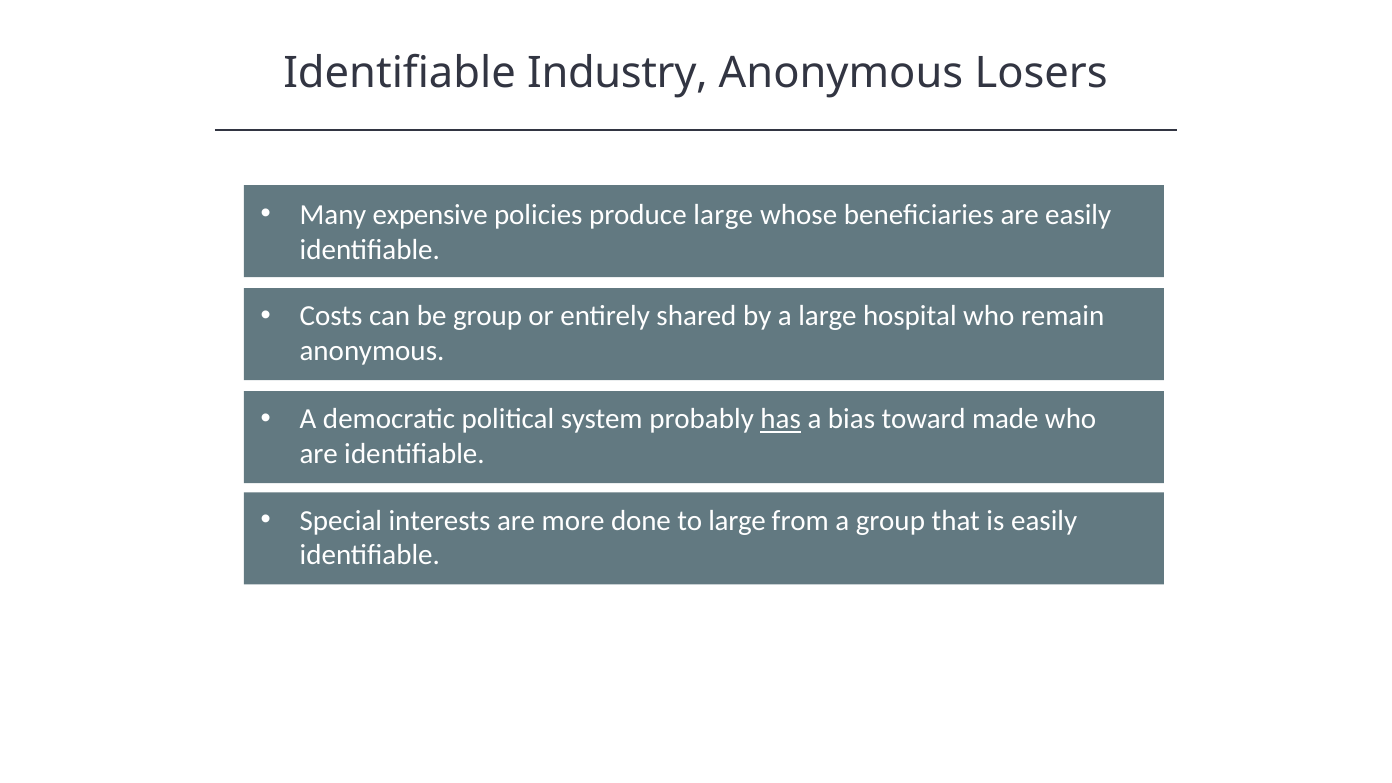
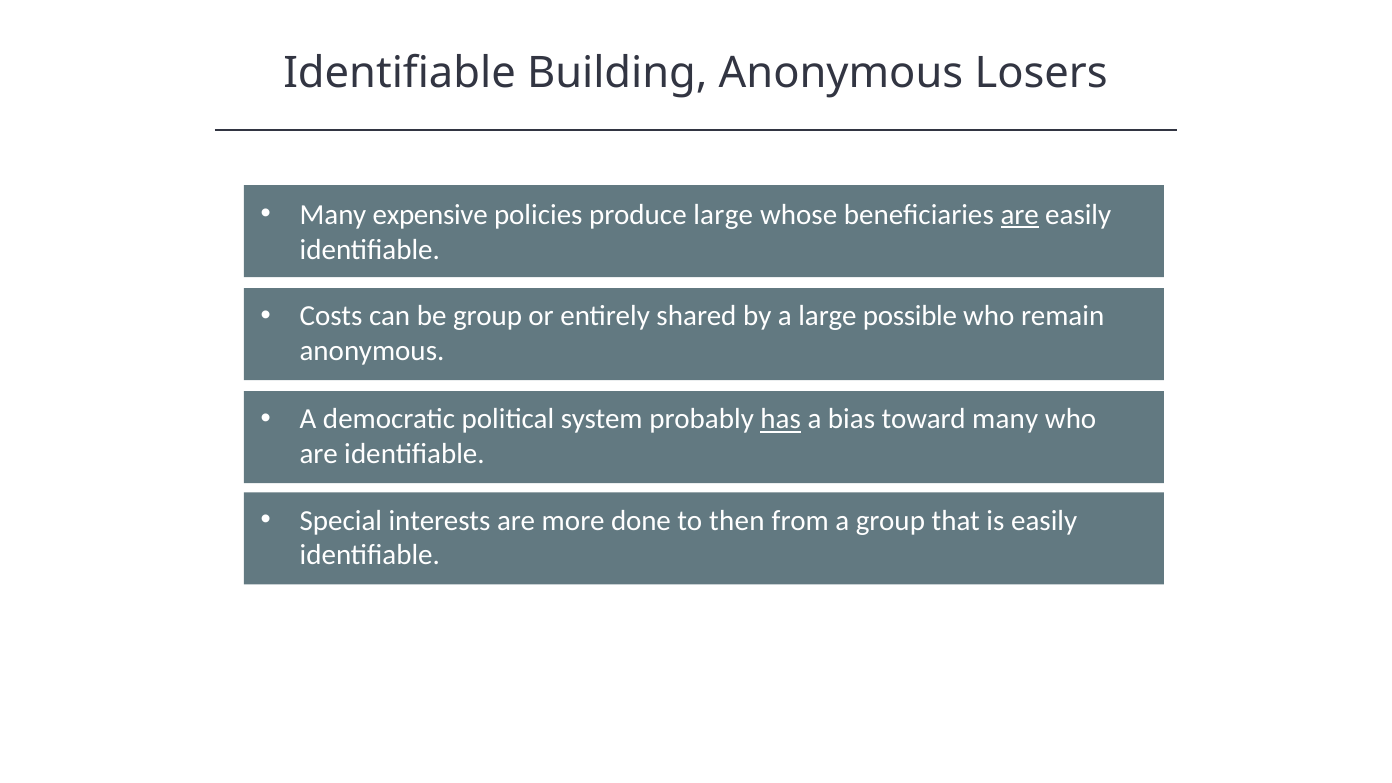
Industry: Industry -> Building
are at (1020, 215) underline: none -> present
hospital: hospital -> possible
toward made: made -> many
to large: large -> then
